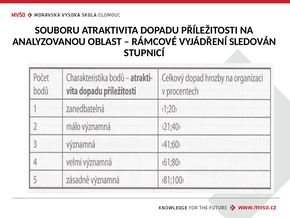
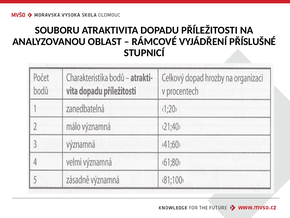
SLEDOVÁN: SLEDOVÁN -> PŘÍSLUŠNÉ
